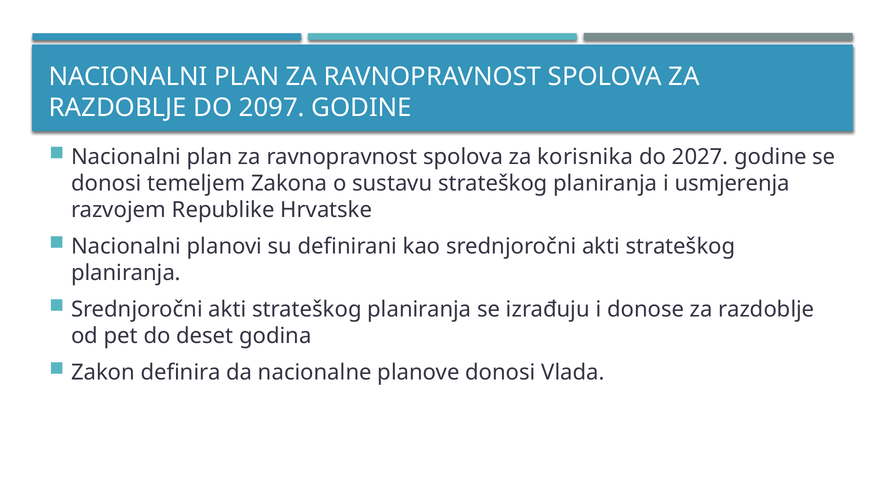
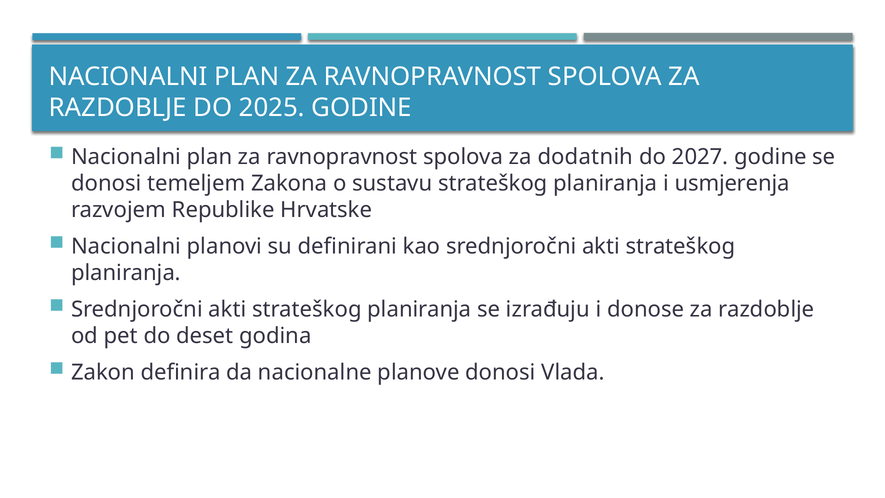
2097: 2097 -> 2025
korisnika: korisnika -> dodatnih
